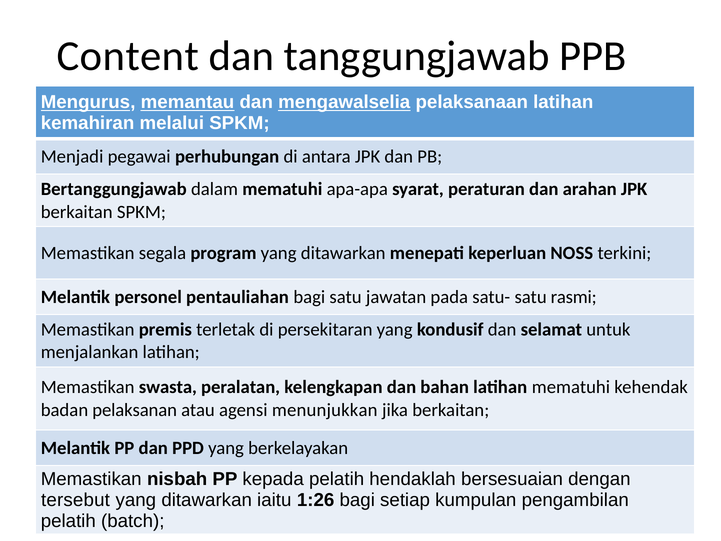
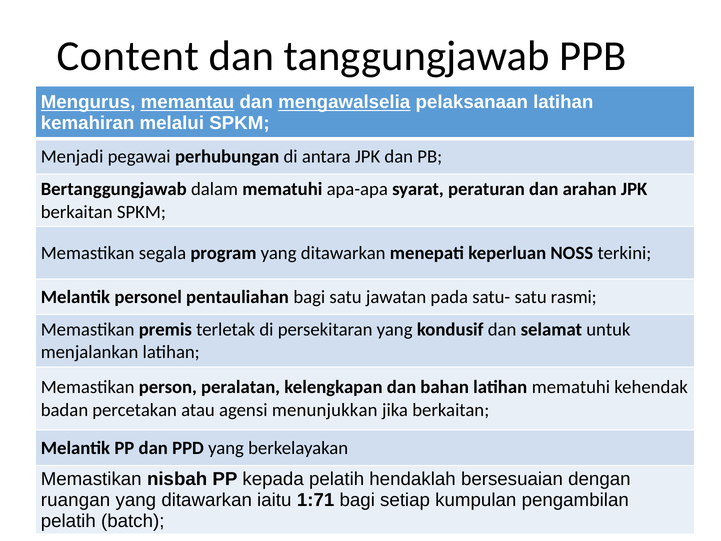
swasta: swasta -> person
pelaksanan: pelaksanan -> percetakan
tersebut: tersebut -> ruangan
1:26: 1:26 -> 1:71
